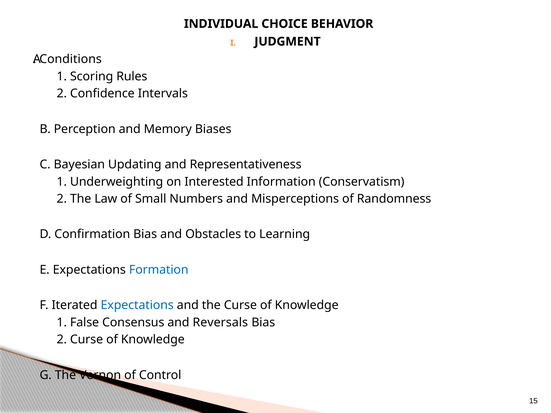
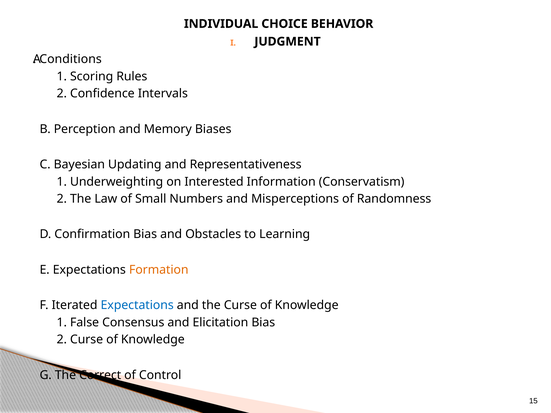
Formation colour: blue -> orange
Reversals: Reversals -> Elicitation
Vernon: Vernon -> Correct
